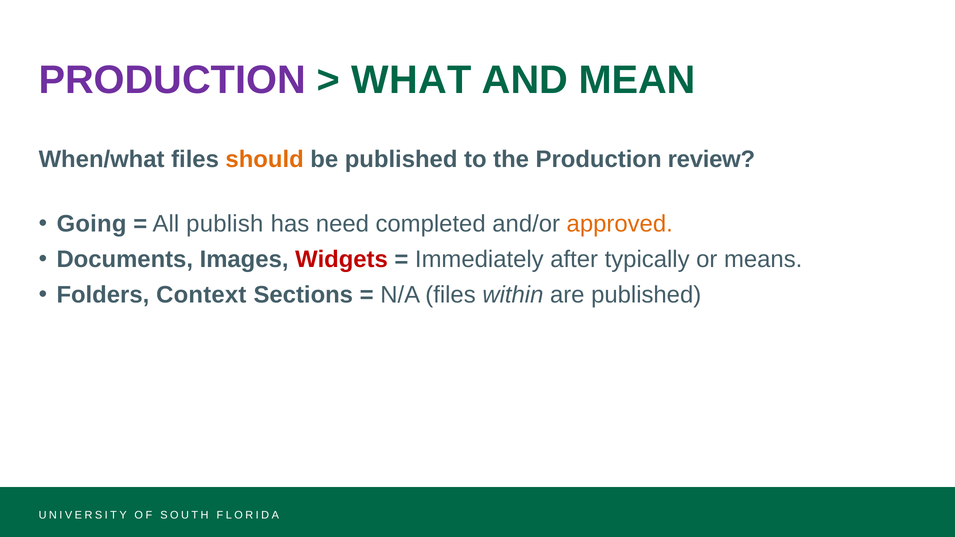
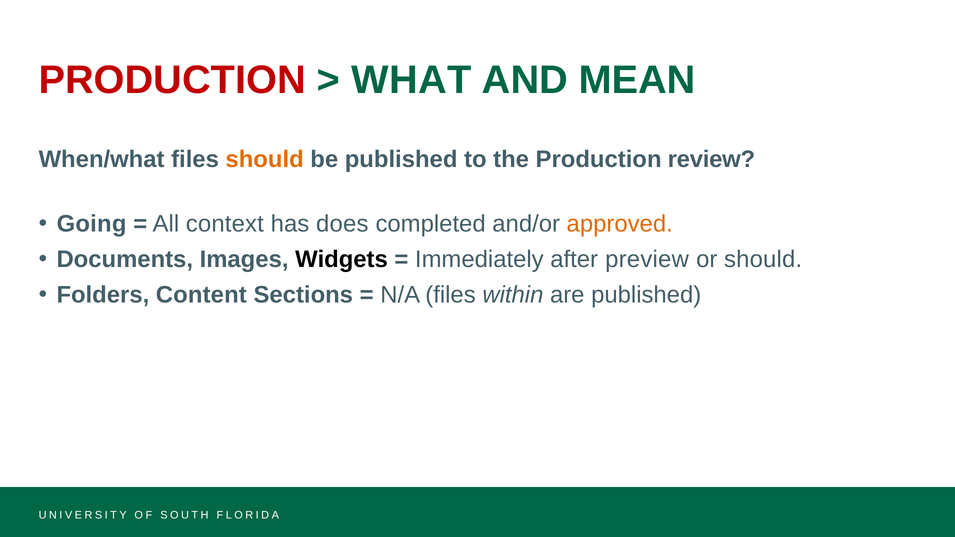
PRODUCTION at (172, 80) colour: purple -> red
publish: publish -> context
need: need -> does
Widgets colour: red -> black
typically: typically -> preview
or means: means -> should
Context: Context -> Content
